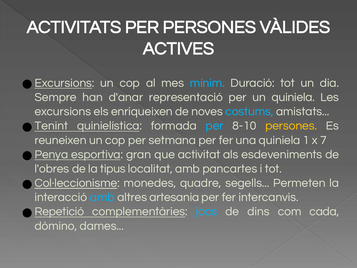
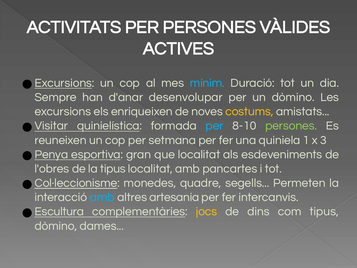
representació: representació -> desenvolupar
un quiniela: quiniela -> dòmino
costums colour: light blue -> yellow
Tenint: Tenint -> Visitar
persones at (291, 126) colour: yellow -> light green
7: 7 -> 3
que activitat: activitat -> localitat
Repetició: Repetició -> Escultura
jocs colour: light blue -> yellow
com cada: cada -> tipus
